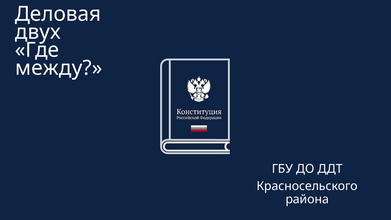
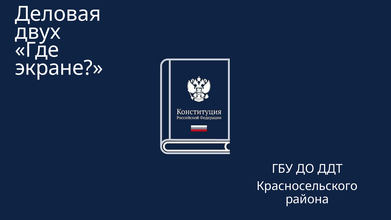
между: между -> экране
